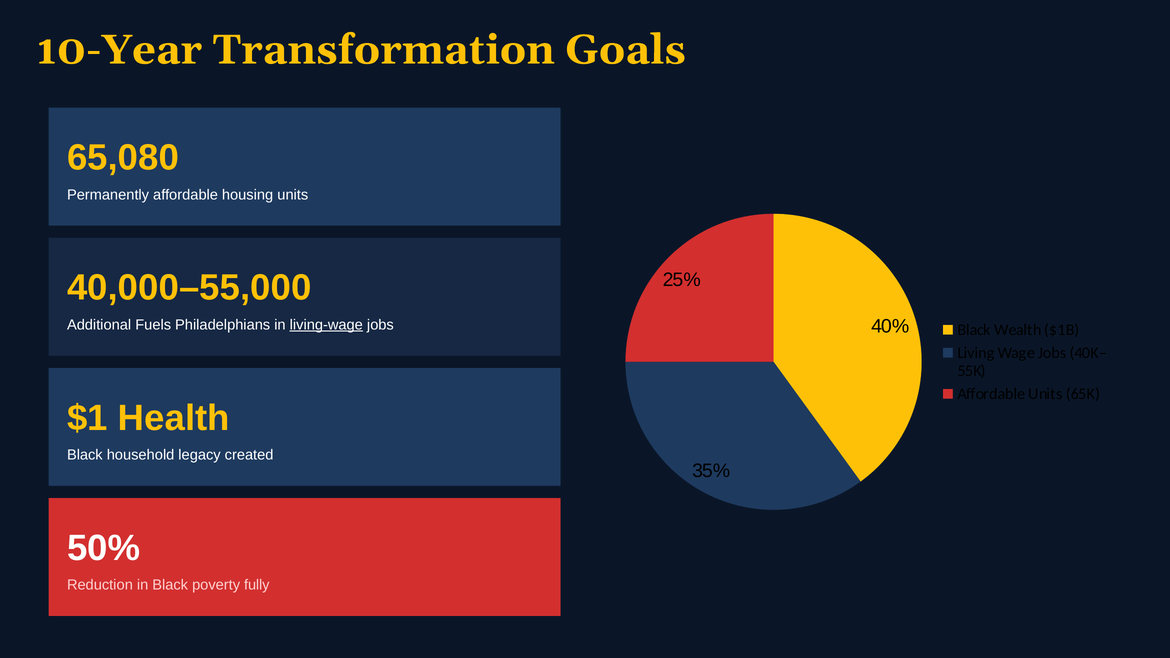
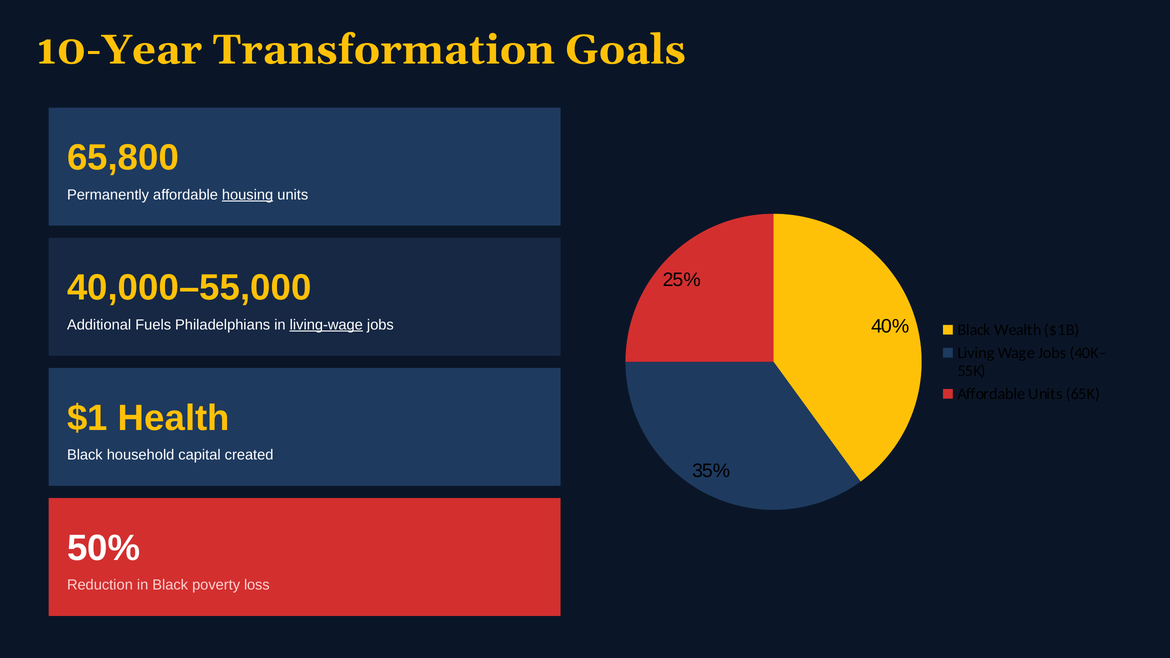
65,080: 65,080 -> 65,800
housing underline: none -> present
legacy: legacy -> capital
fully: fully -> loss
